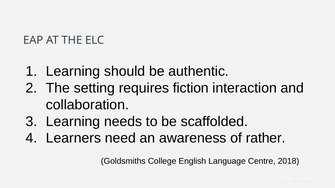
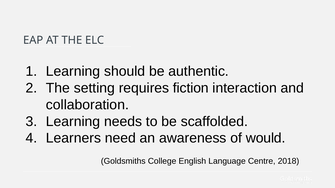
rather: rather -> would
